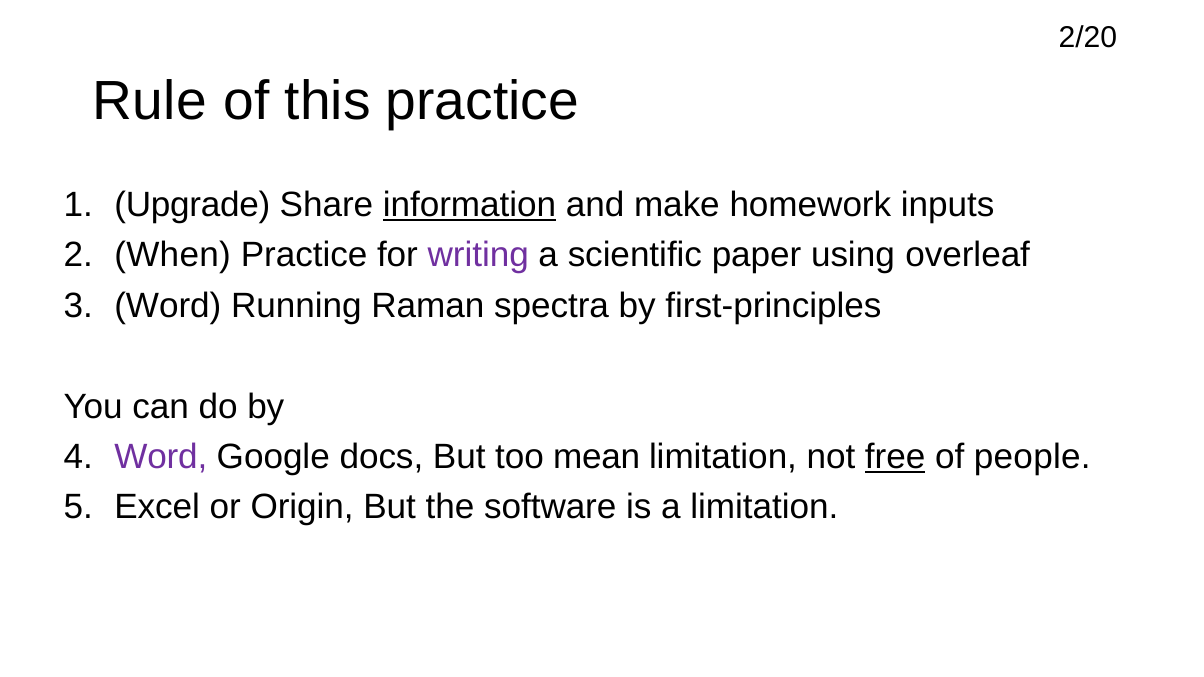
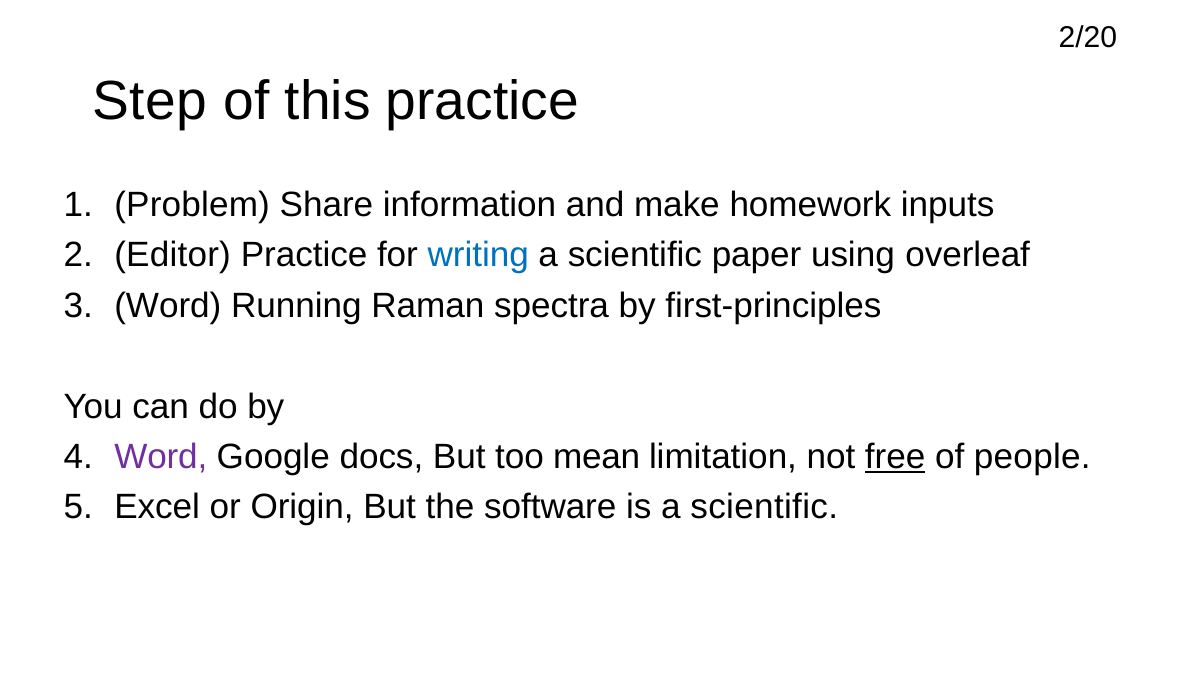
Rule: Rule -> Step
Upgrade: Upgrade -> Problem
information underline: present -> none
When: When -> Editor
writing colour: purple -> blue
is a limitation: limitation -> scientific
